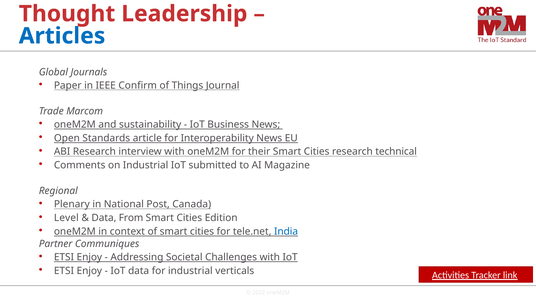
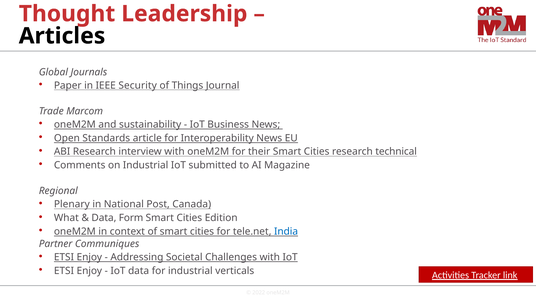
Articles colour: blue -> black
Confirm: Confirm -> Security
Level: Level -> What
From: From -> Form
